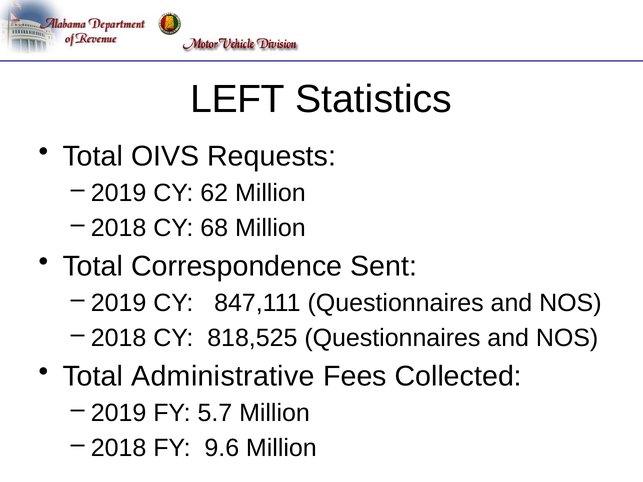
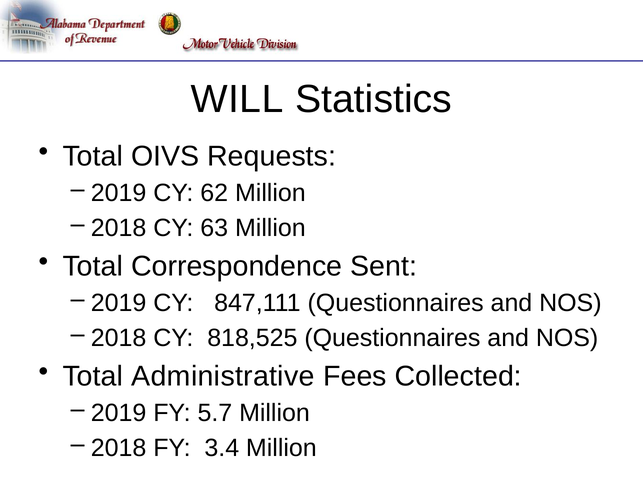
LEFT: LEFT -> WILL
68: 68 -> 63
9.6: 9.6 -> 3.4
